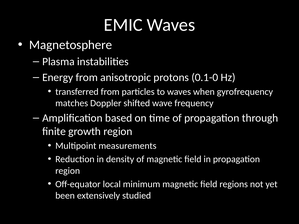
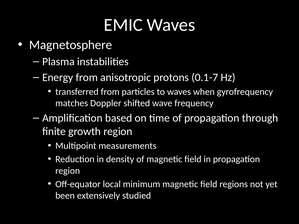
0.1-0: 0.1-0 -> 0.1-7
